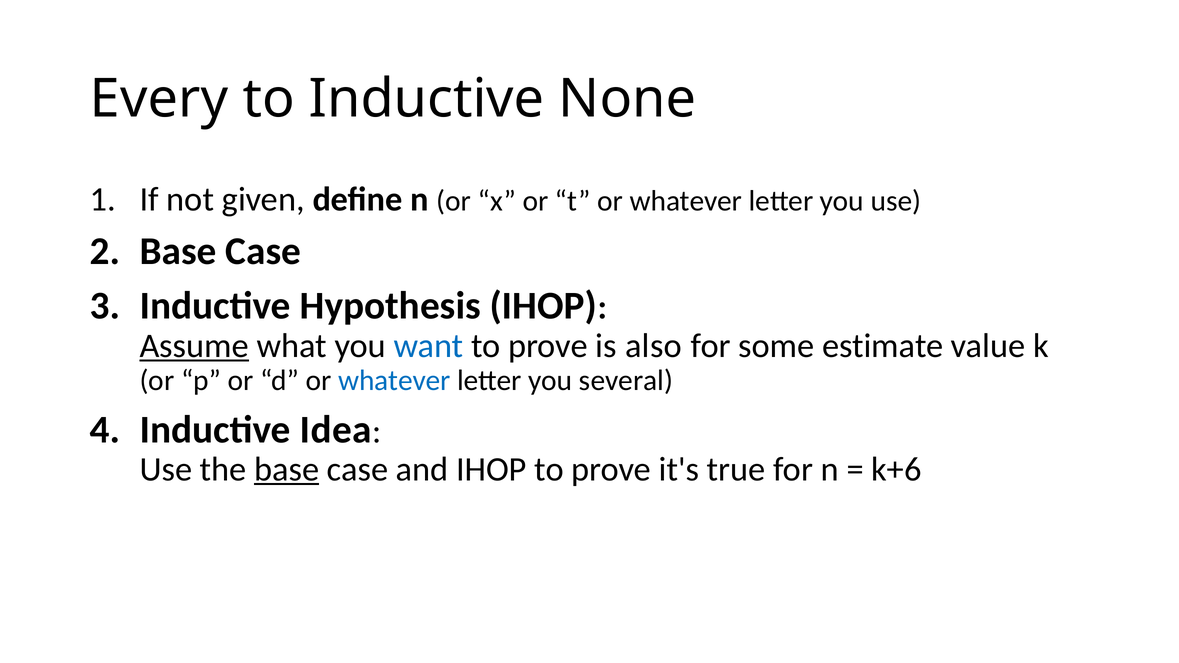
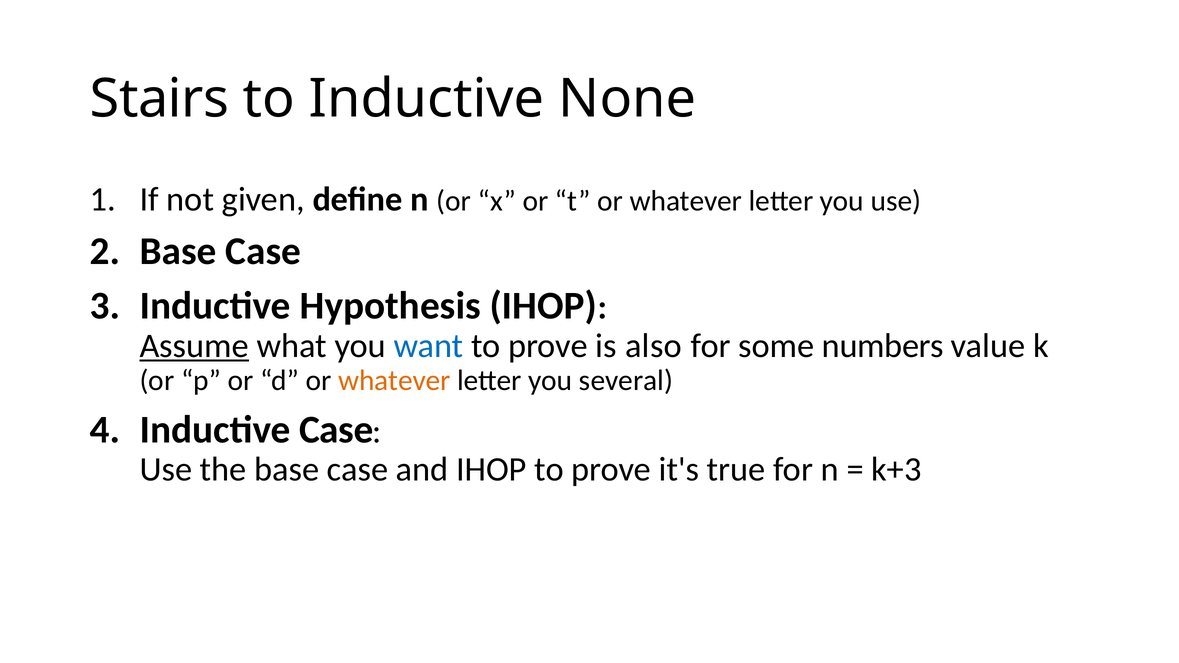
Every: Every -> Stairs
estimate: estimate -> numbers
whatever at (394, 380) colour: blue -> orange
Inductive Idea: Idea -> Case
base at (287, 470) underline: present -> none
k+6: k+6 -> k+3
